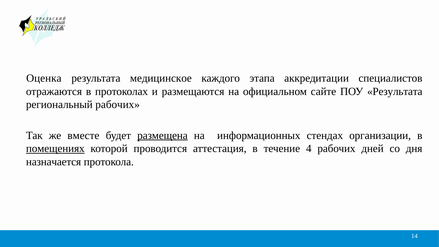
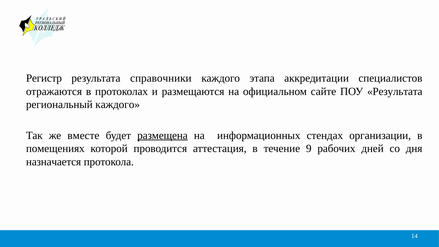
Оценка: Оценка -> Регистр
медицинское: медицинское -> справочники
региональный рабочих: рабочих -> каждого
помещениях underline: present -> none
4: 4 -> 9
